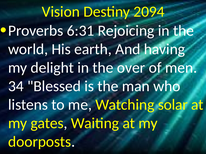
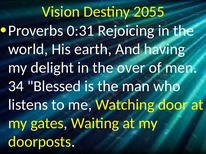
2094: 2094 -> 2055
6:31: 6:31 -> 0:31
solar: solar -> door
